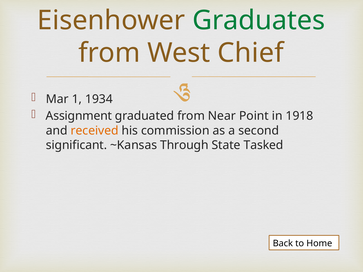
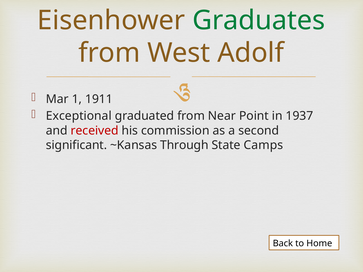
Chief: Chief -> Adolf
1934: 1934 -> 1911
Assignment: Assignment -> Exceptional
1918: 1918 -> 1937
received colour: orange -> red
Tasked: Tasked -> Camps
